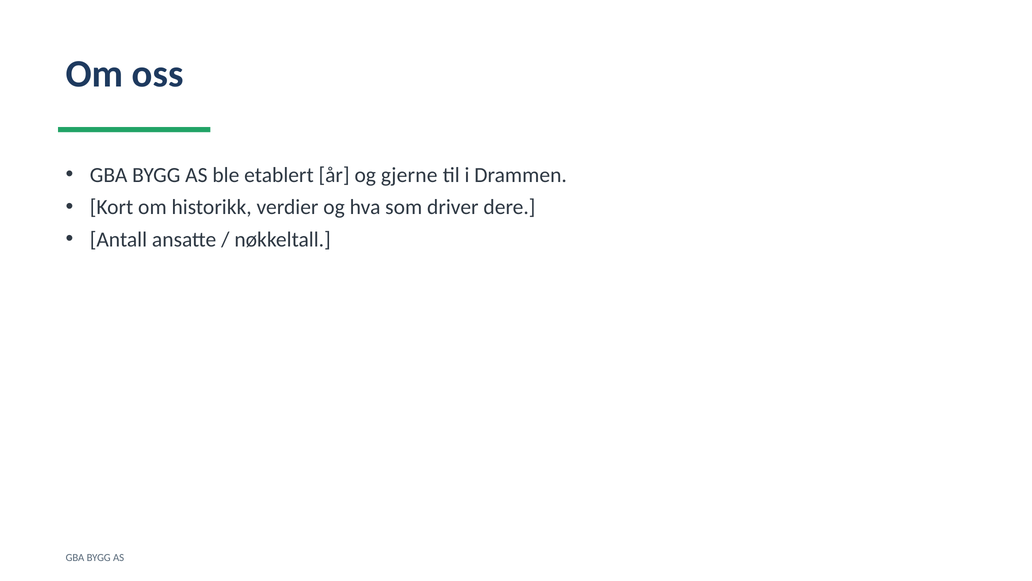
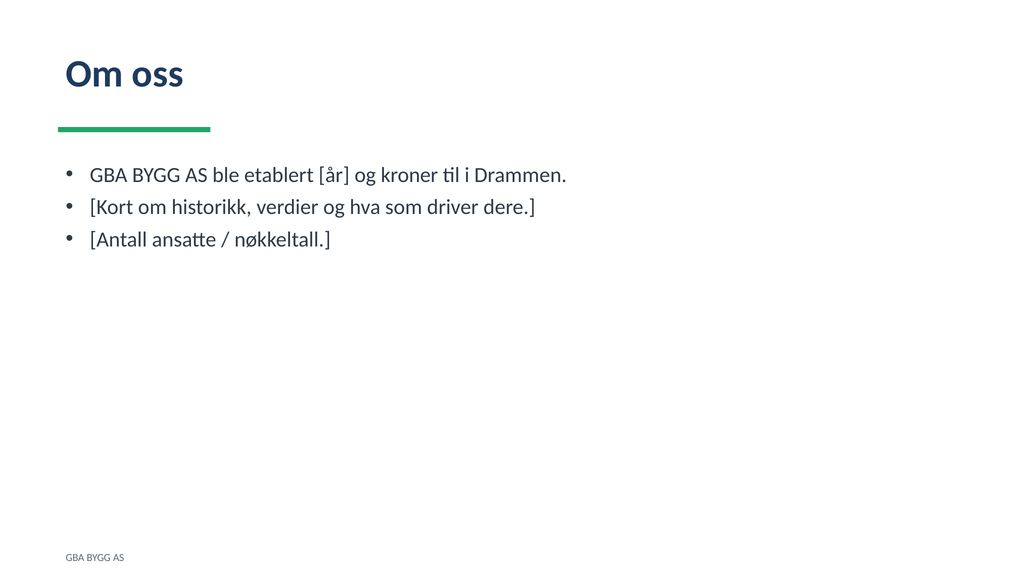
gjerne: gjerne -> kroner
